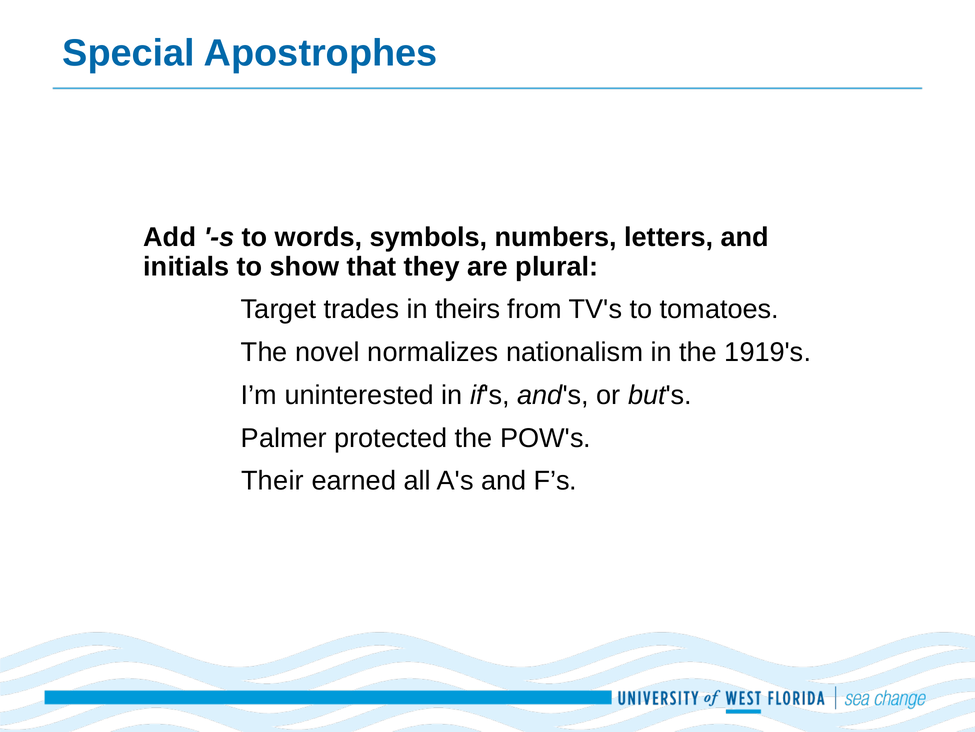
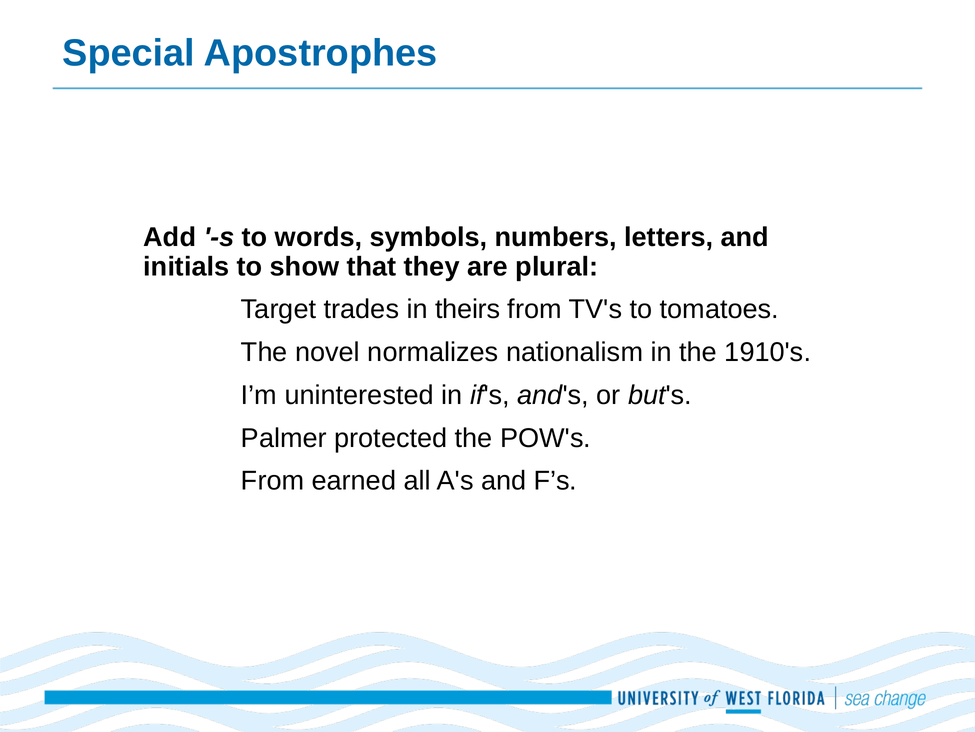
1919's: 1919's -> 1910's
Their at (272, 481): Their -> From
